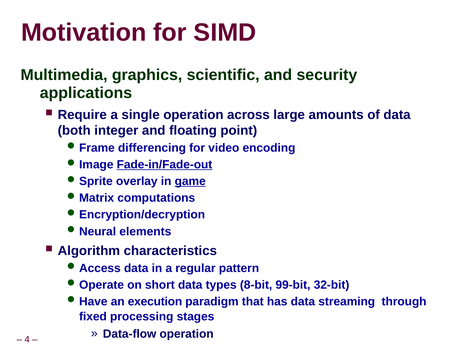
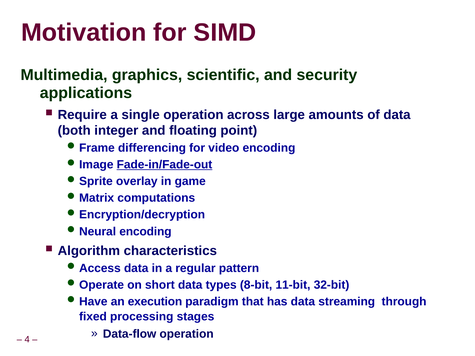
game underline: present -> none
elements at (145, 232): elements -> encoding
99-bit: 99-bit -> 11-bit
